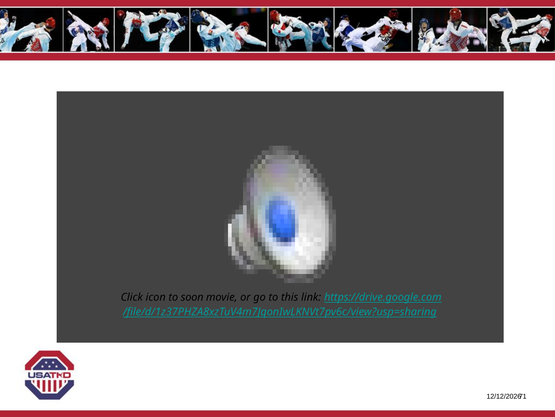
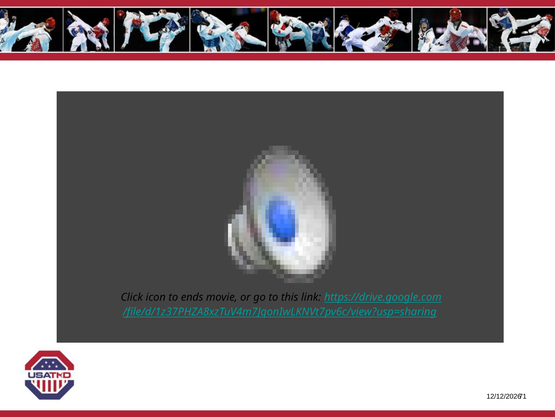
soon: soon -> ends
